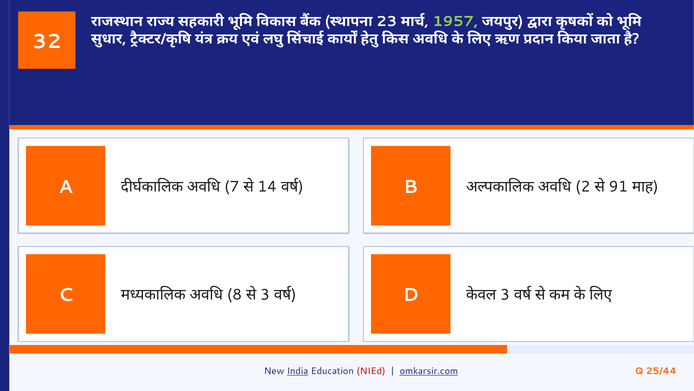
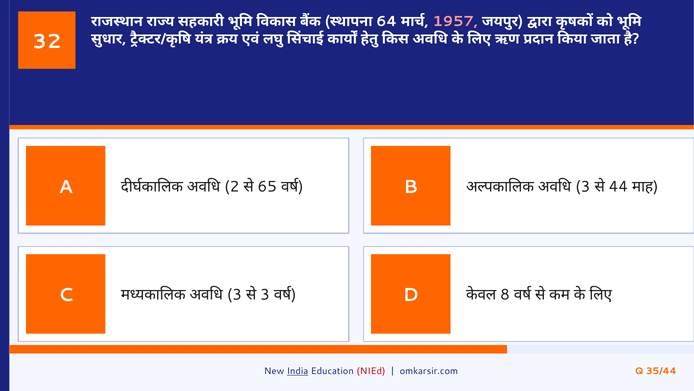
23: 23 -> 64
1957 colour: light green -> pink
7: 7 -> 2
14: 14 -> 65
2 at (583, 186): 2 -> 3
91: 91 -> 44
8 at (234, 294): 8 -> 3
3 at (505, 294): 3 -> 8
omkarsir.com underline: present -> none
25/44: 25/44 -> 35/44
